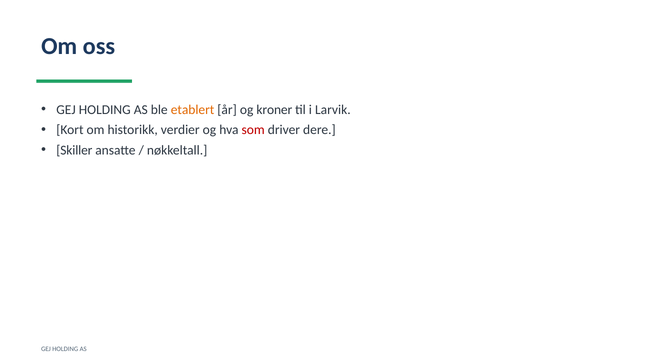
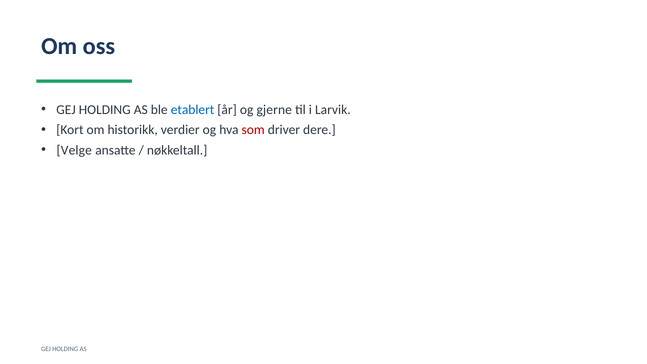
etablert colour: orange -> blue
kroner: kroner -> gjerne
Skiller: Skiller -> Velge
